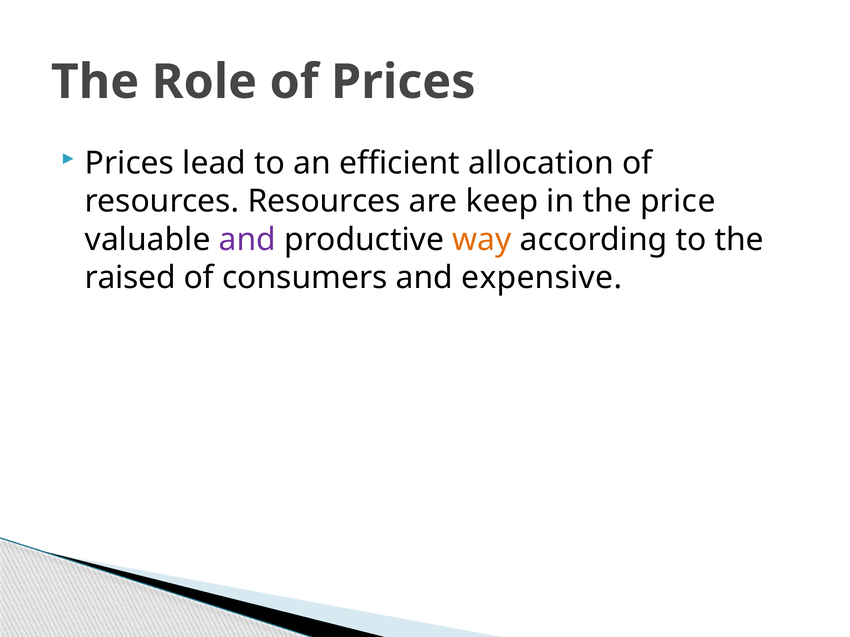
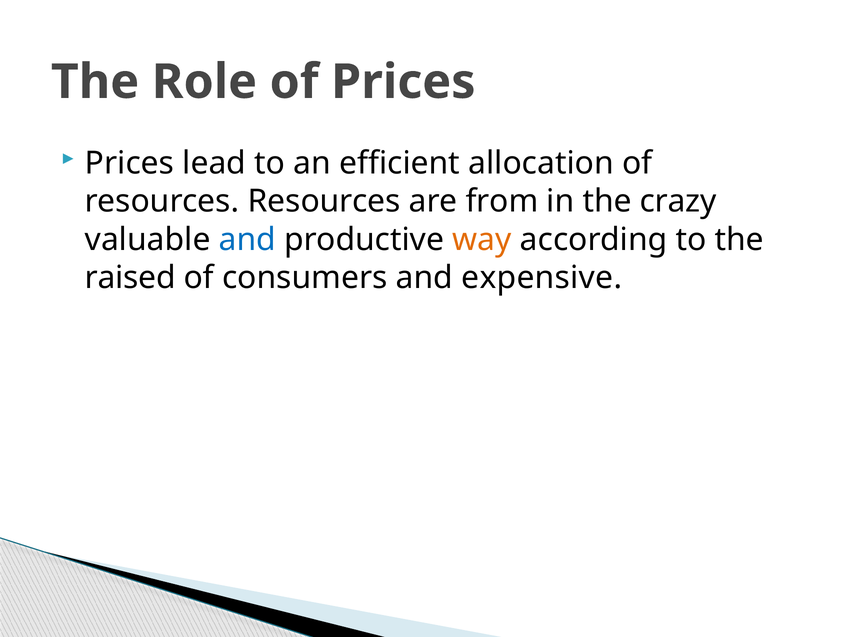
keep: keep -> from
price: price -> crazy
and at (247, 240) colour: purple -> blue
